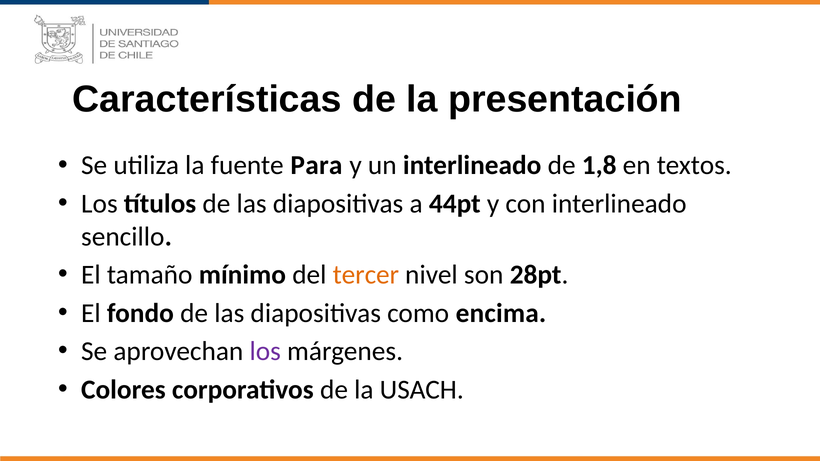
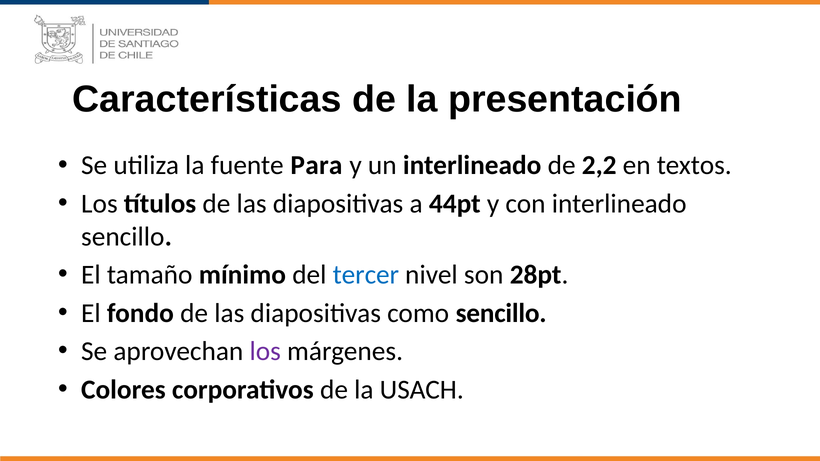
1,8: 1,8 -> 2,2
tercer colour: orange -> blue
como encima: encima -> sencillo
